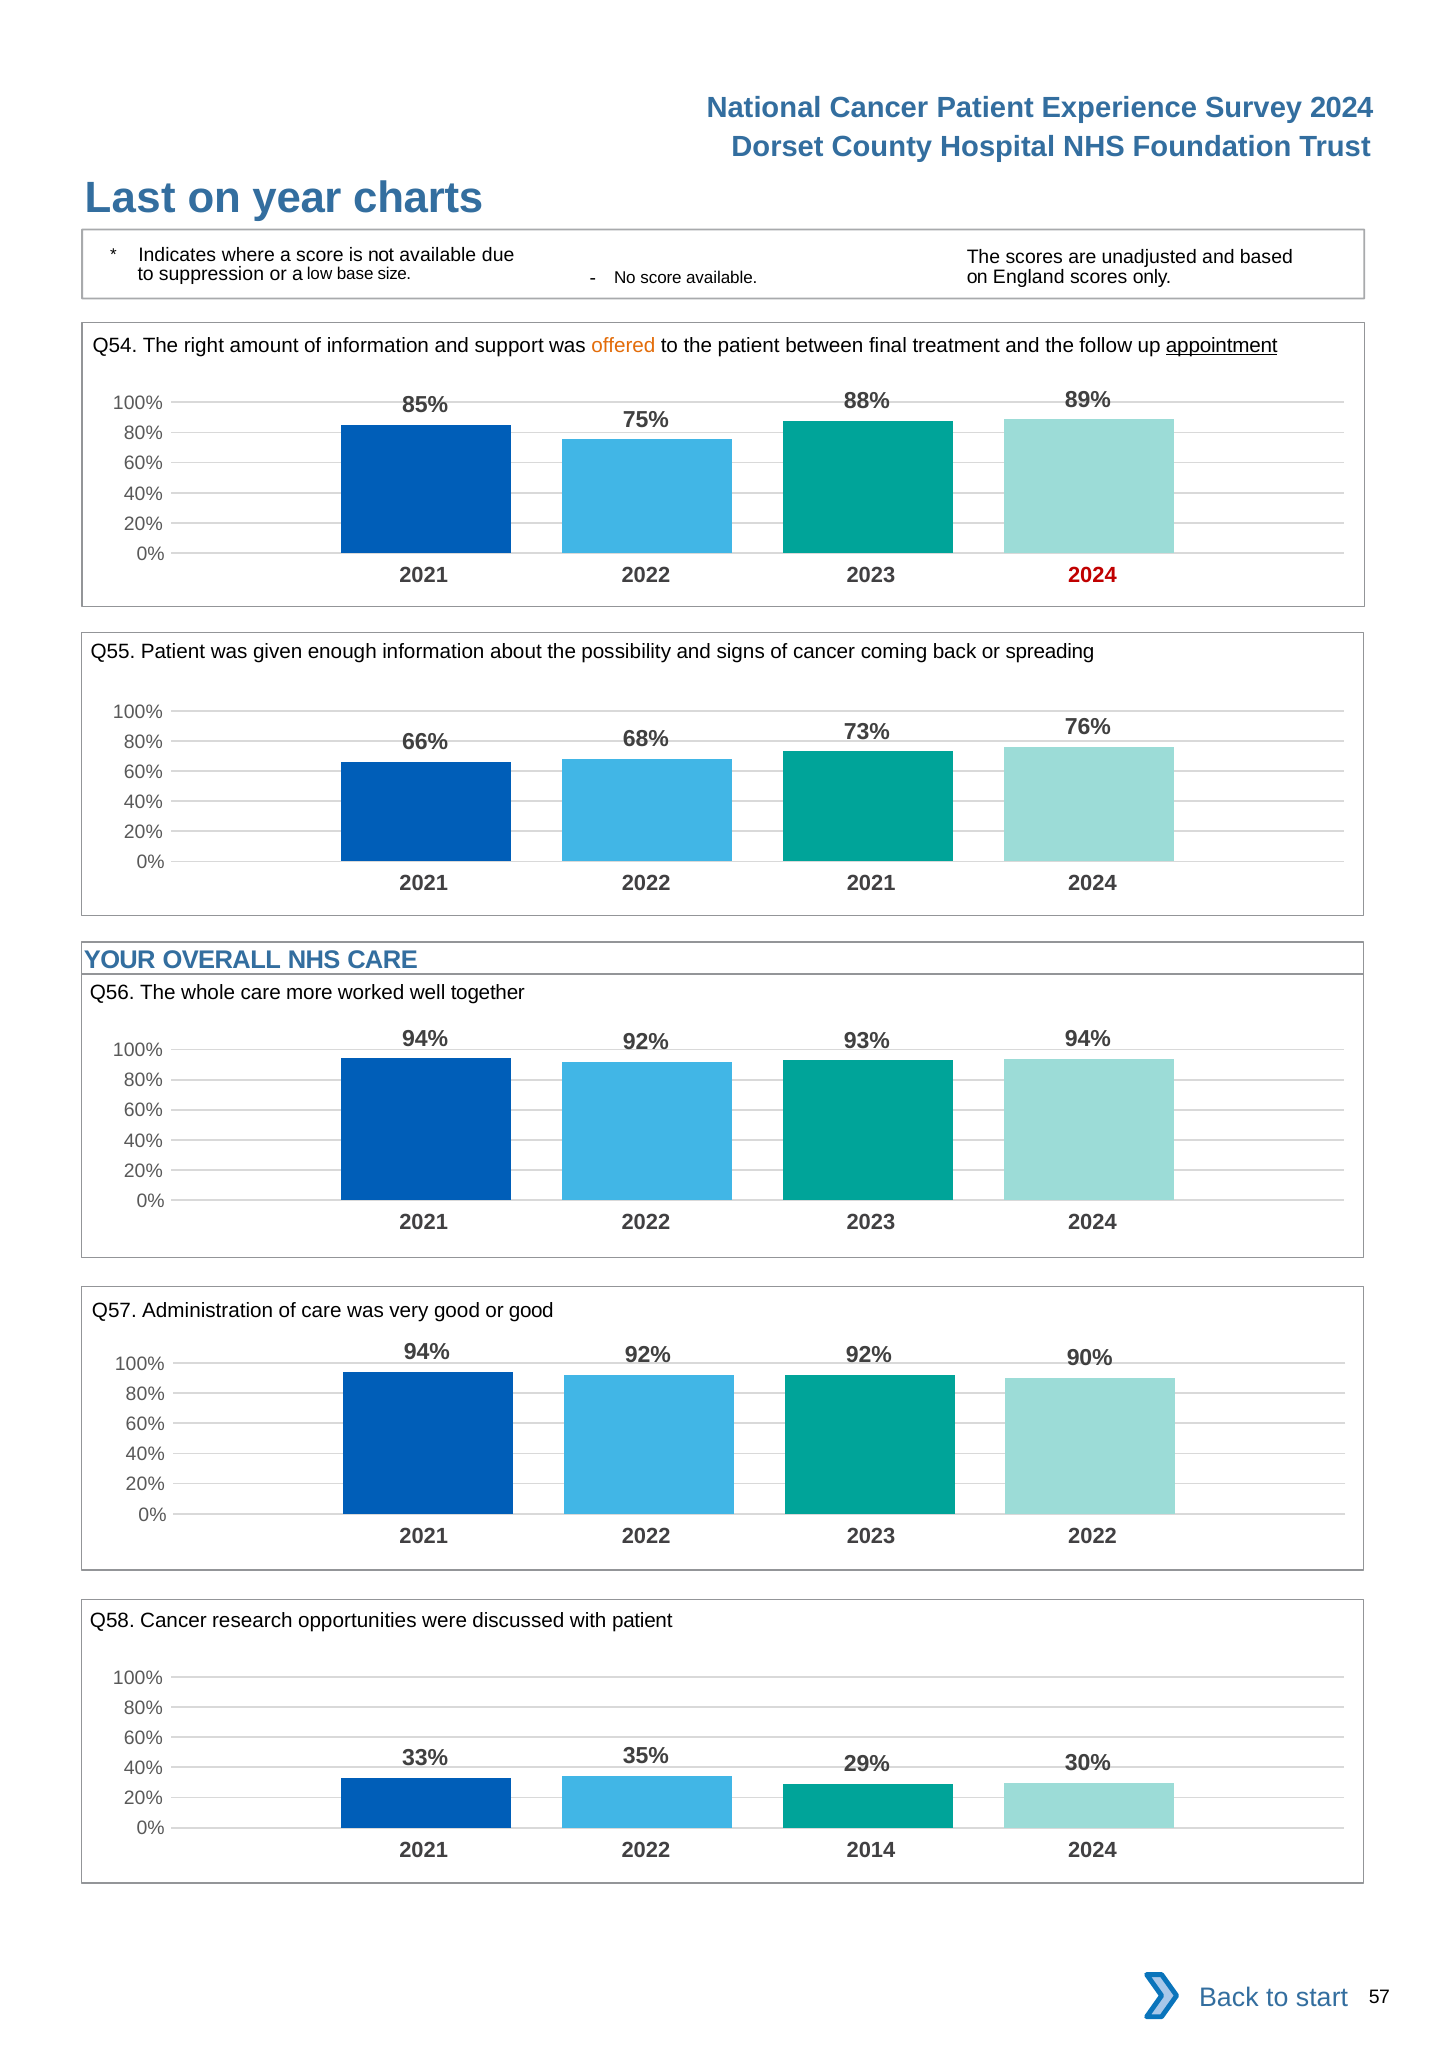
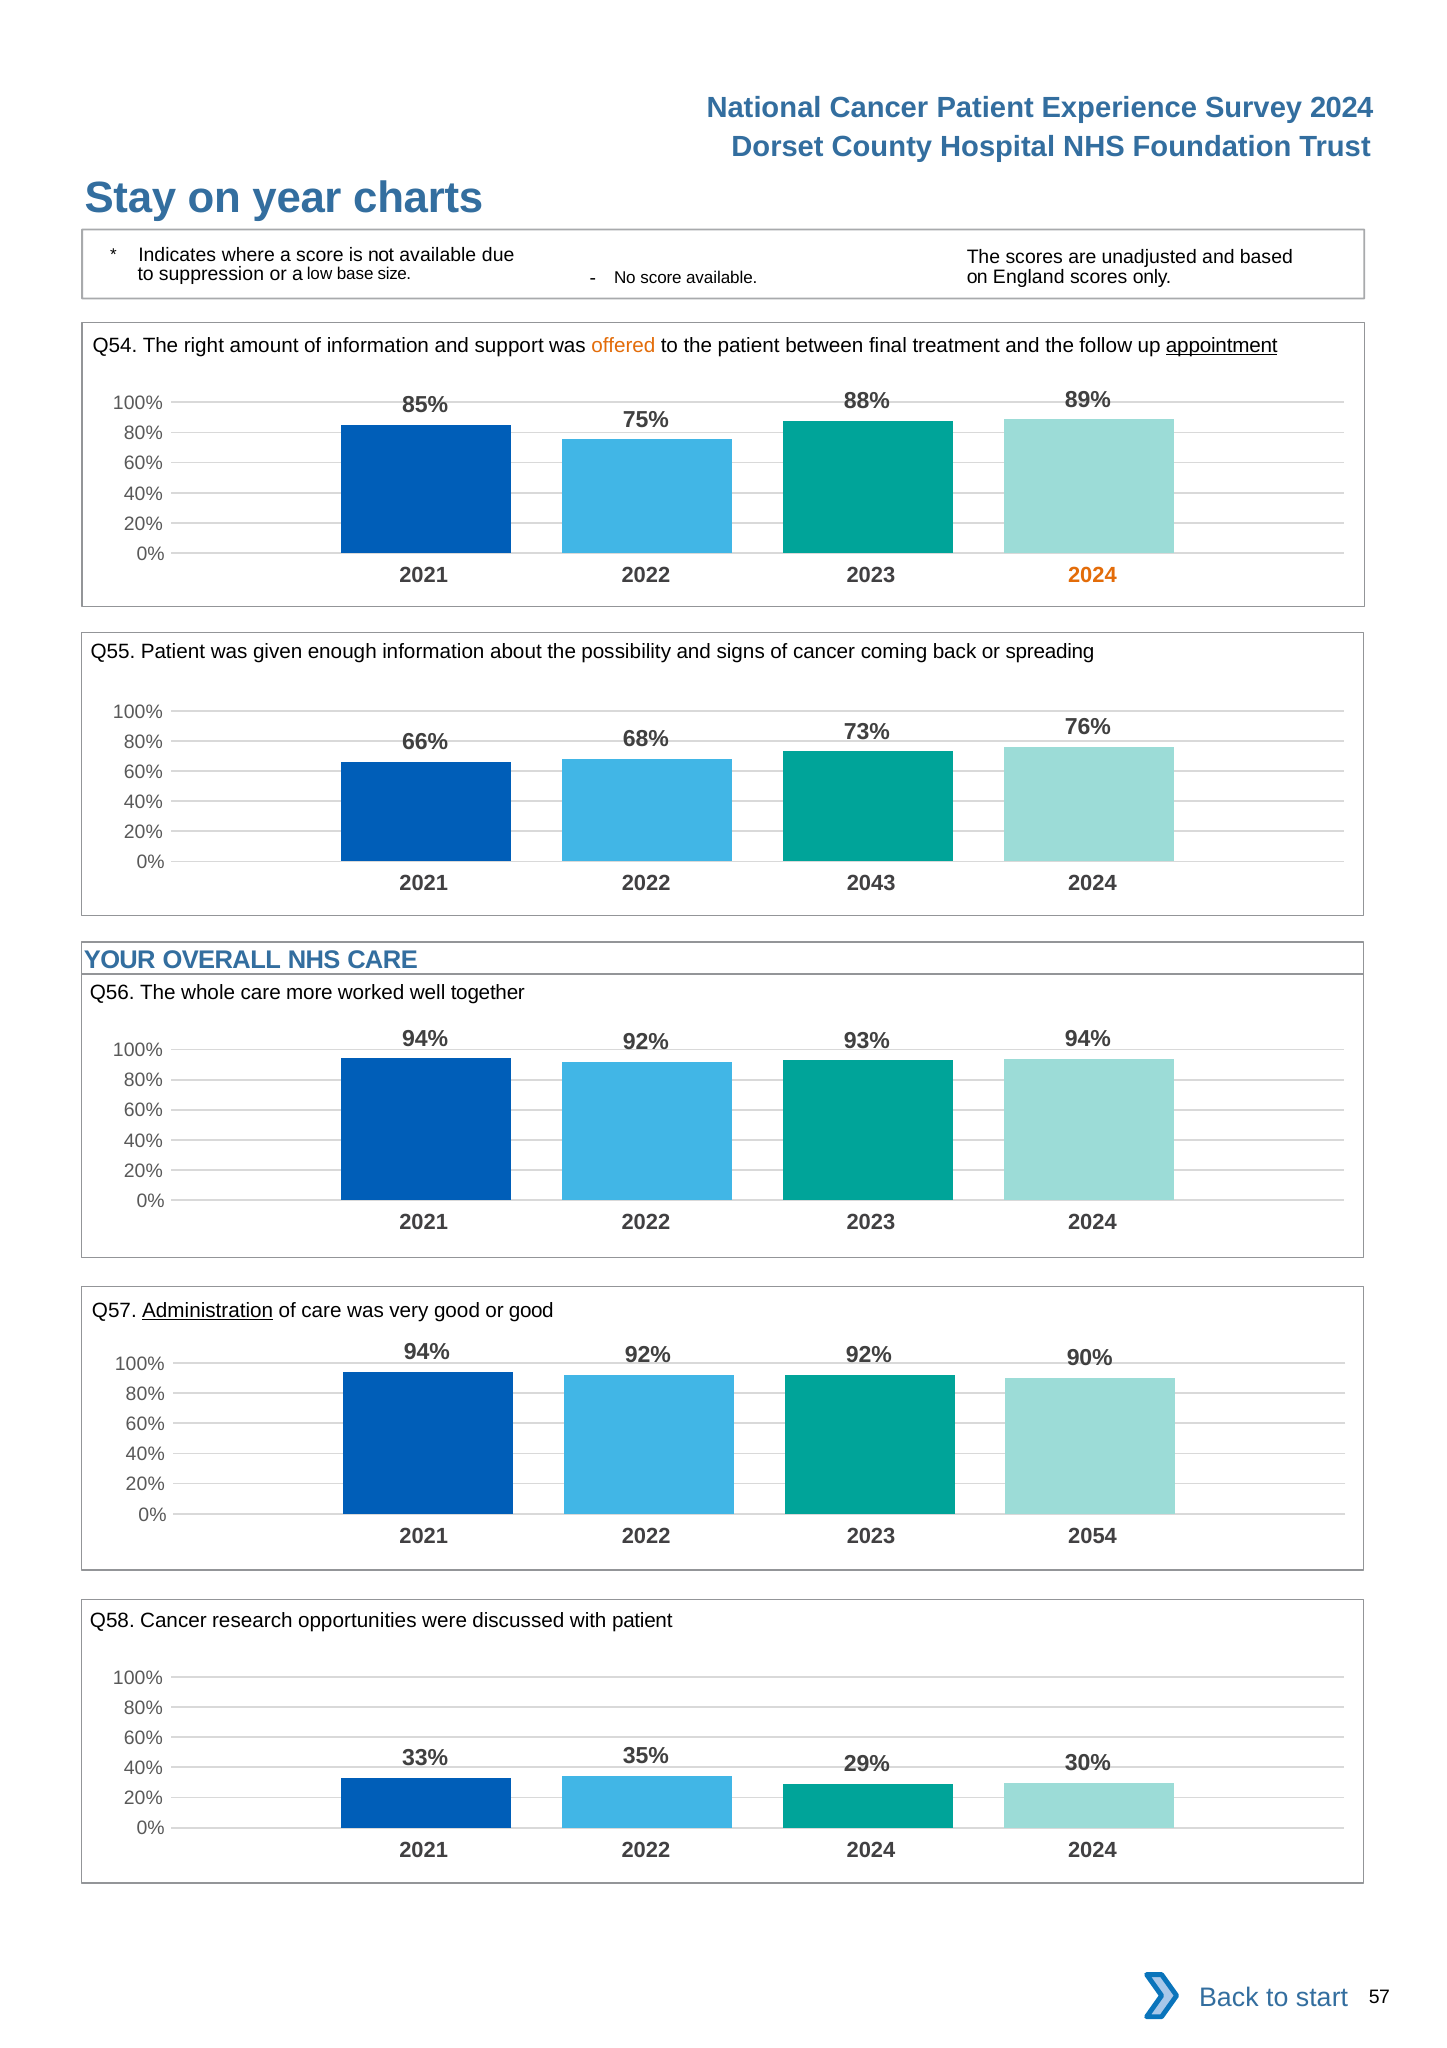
Last: Last -> Stay
2024 at (1092, 575) colour: red -> orange
2022 2021: 2021 -> 2043
Administration underline: none -> present
2023 2022: 2022 -> 2054
2022 2014: 2014 -> 2024
